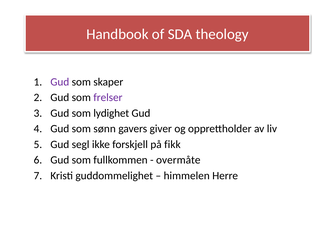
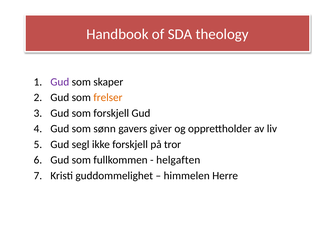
frelser colour: purple -> orange
som lydighet: lydighet -> forskjell
fikk: fikk -> tror
overmåte: overmåte -> helgaften
